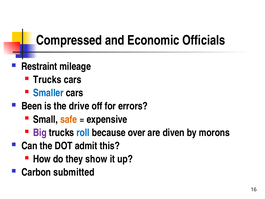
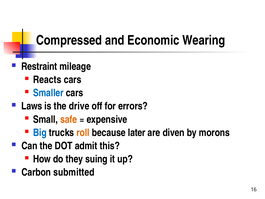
Officials: Officials -> Wearing
Trucks at (47, 80): Trucks -> Reacts
Been: Been -> Laws
Big colour: purple -> blue
roll colour: blue -> orange
over: over -> later
show: show -> suing
